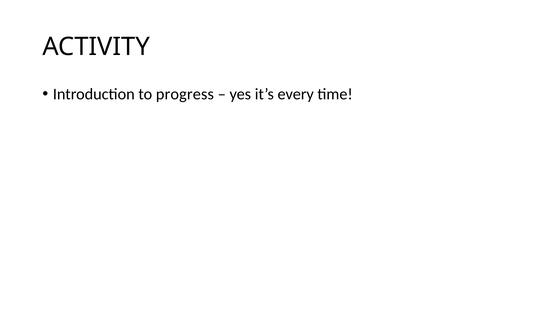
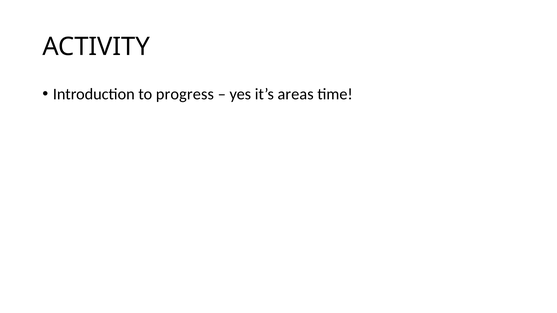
every: every -> areas
